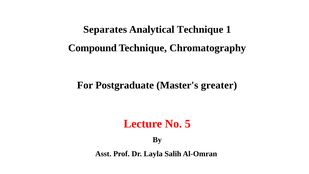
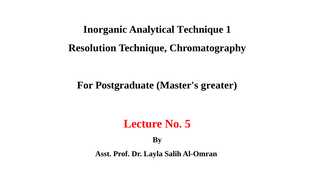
Separates: Separates -> Inorganic
Compound: Compound -> Resolution
